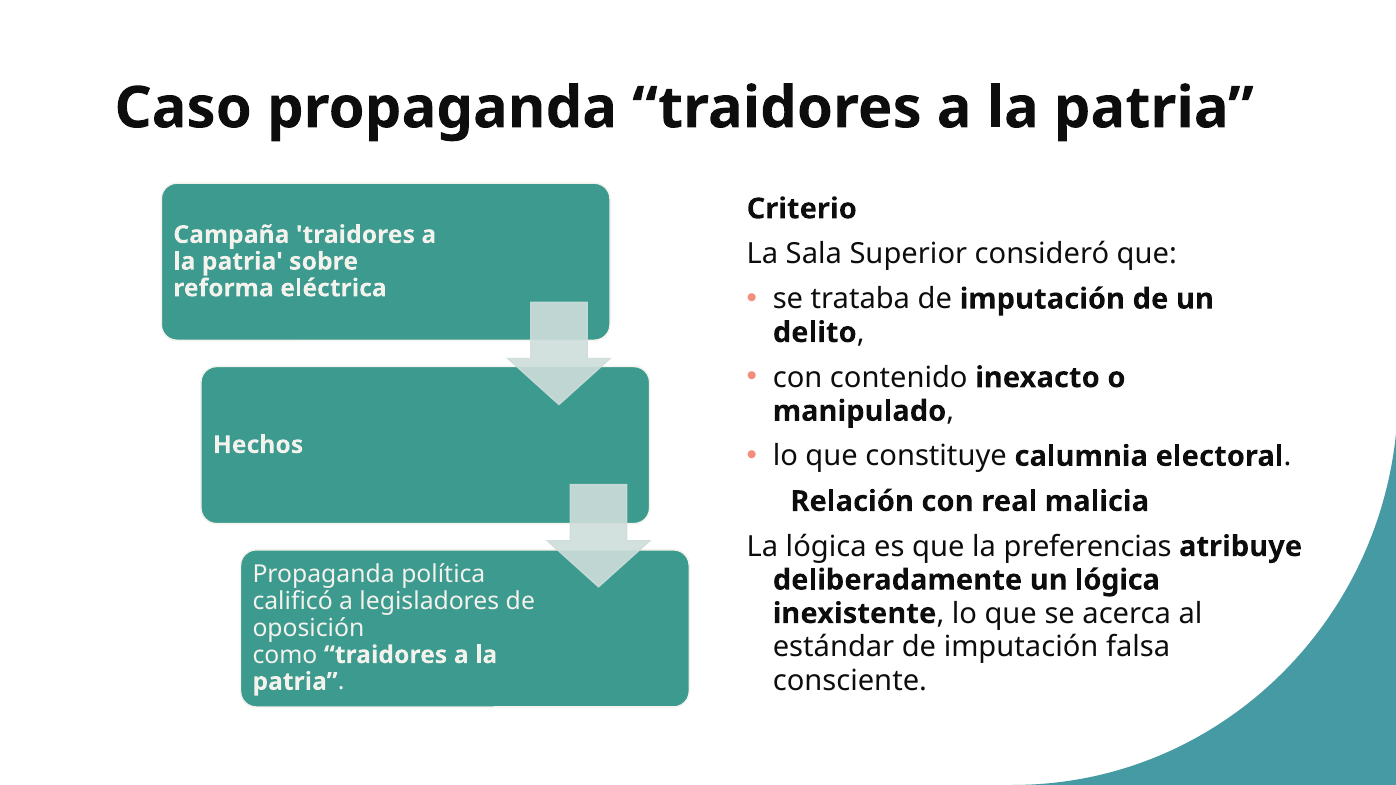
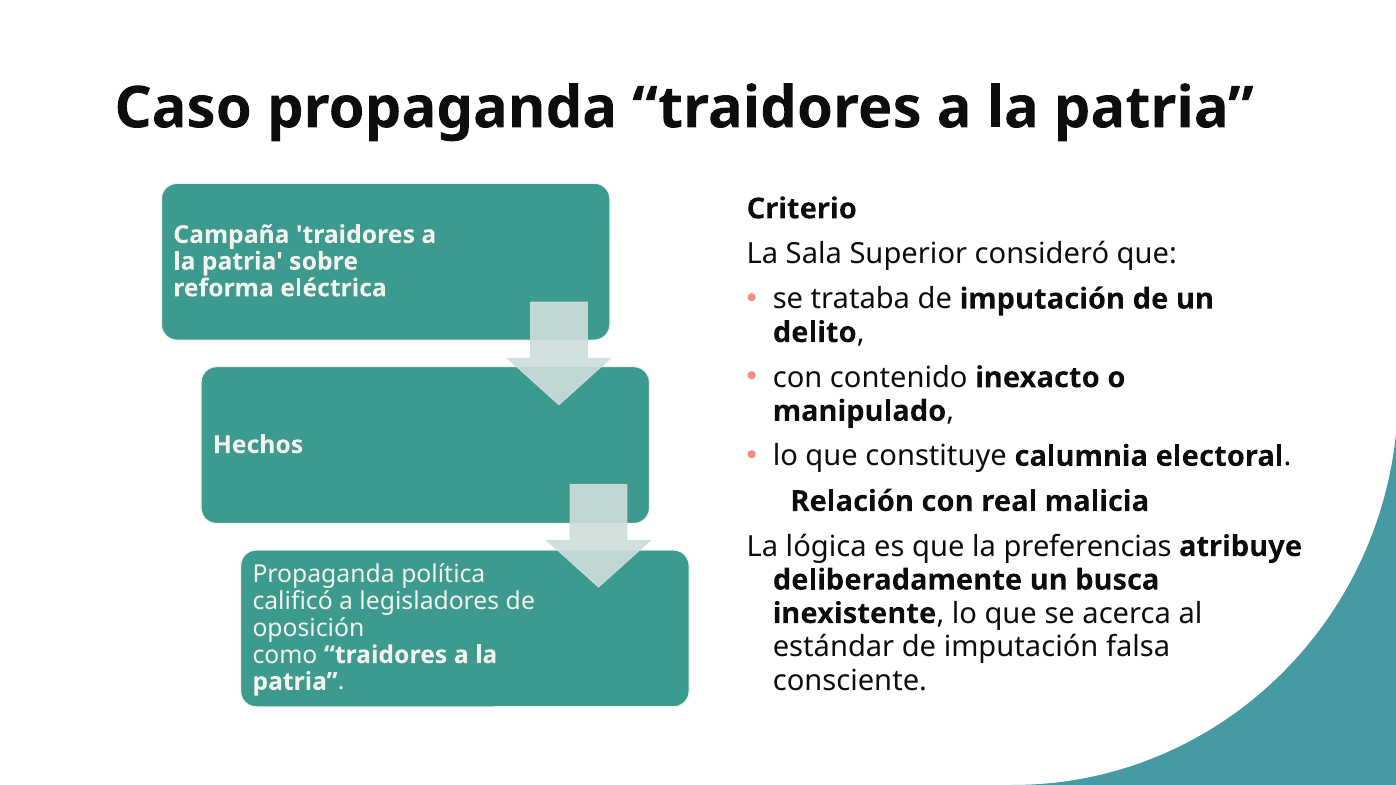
un lógica: lógica -> busca
